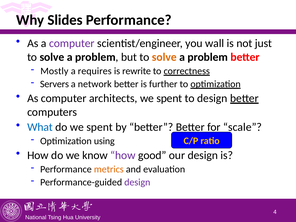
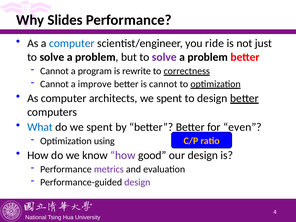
computer at (72, 43) colour: purple -> blue
wall: wall -> ride
solve at (164, 57) colour: orange -> purple
Mostly at (54, 71): Mostly -> Cannot
requires: requires -> program
Servers at (54, 84): Servers -> Cannot
network: network -> improve
is further: further -> cannot
scale: scale -> even
metrics colour: orange -> purple
